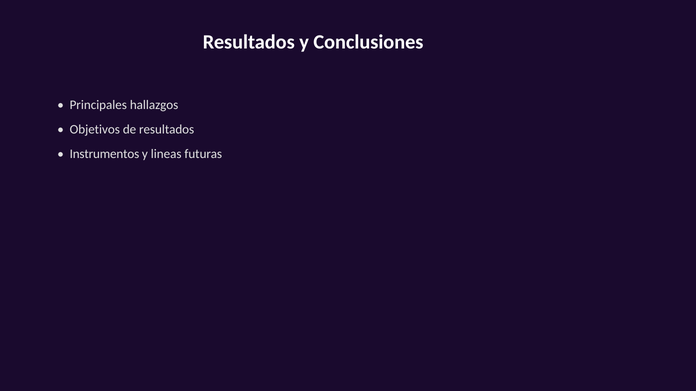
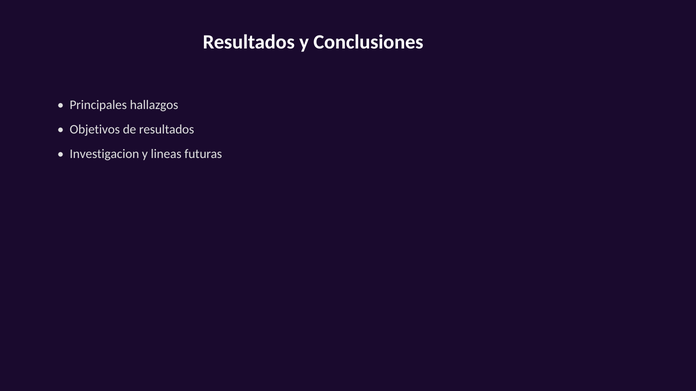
Instrumentos: Instrumentos -> Investigacion
